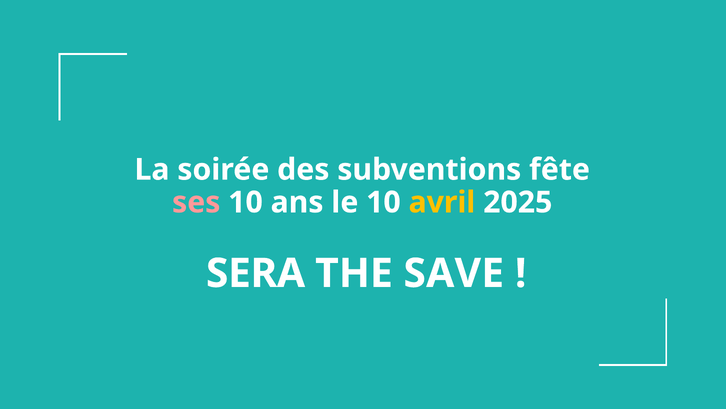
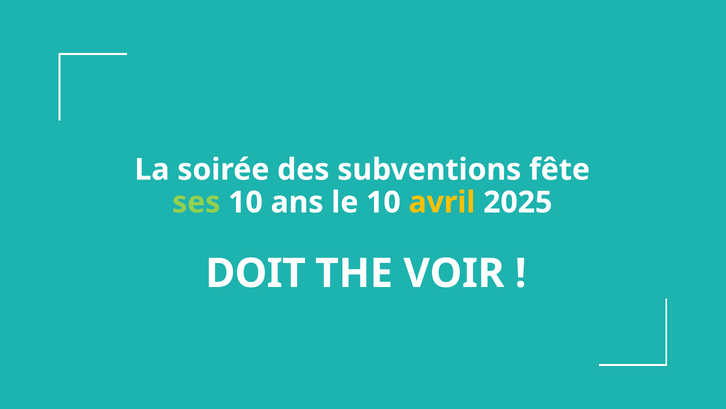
ses colour: pink -> light green
SERA: SERA -> DOIT
SAVE: SAVE -> VOIR
